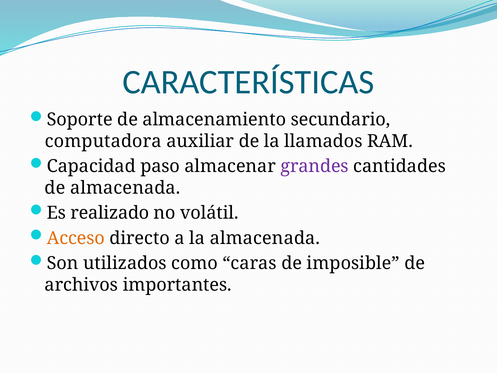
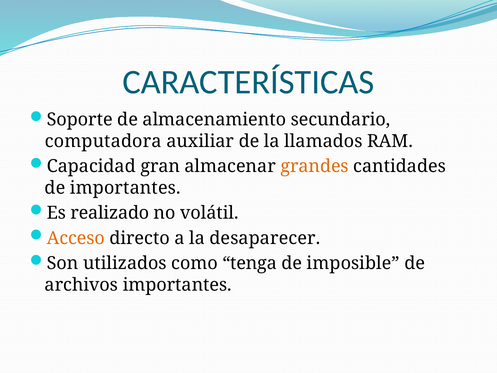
paso: paso -> gran
grandes colour: purple -> orange
de almacenada: almacenada -> importantes
la almacenada: almacenada -> desaparecer
caras: caras -> tenga
